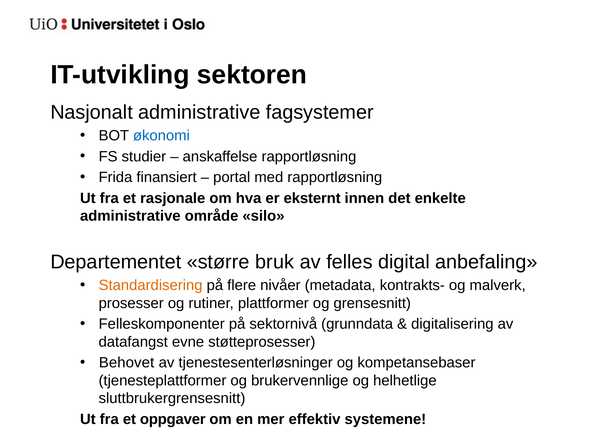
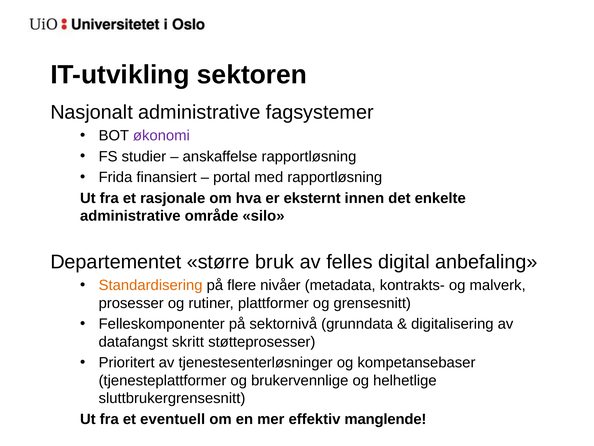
økonomi colour: blue -> purple
evne: evne -> skritt
Behovet: Behovet -> Prioritert
oppgaver: oppgaver -> eventuell
systemene: systemene -> manglende
